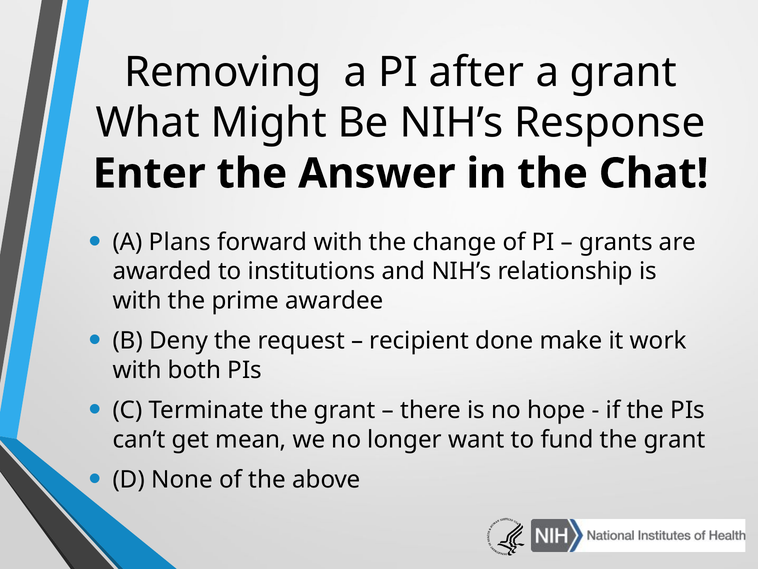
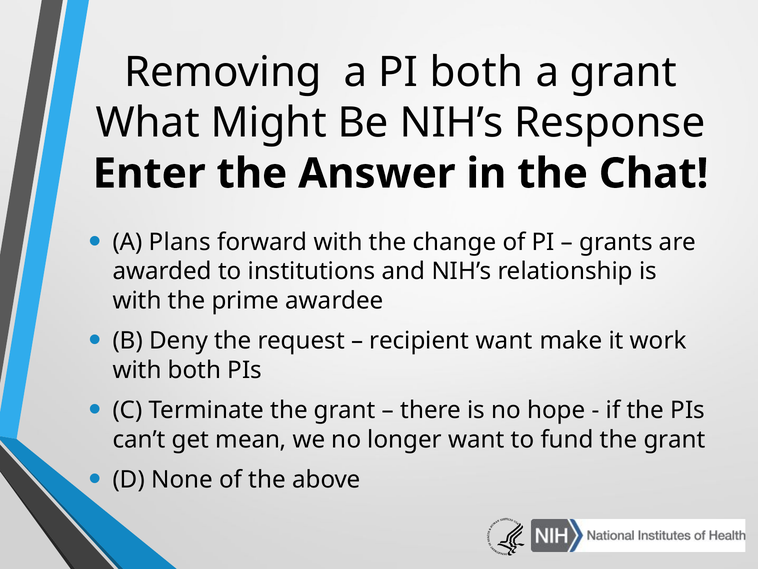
PI after: after -> both
recipient done: done -> want
